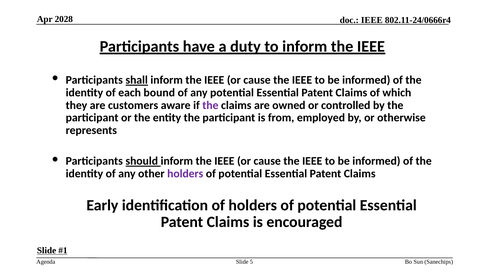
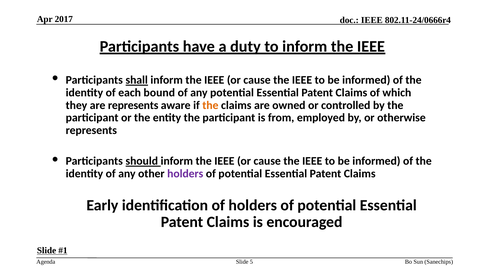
2028: 2028 -> 2017
are customers: customers -> represents
the at (210, 105) colour: purple -> orange
